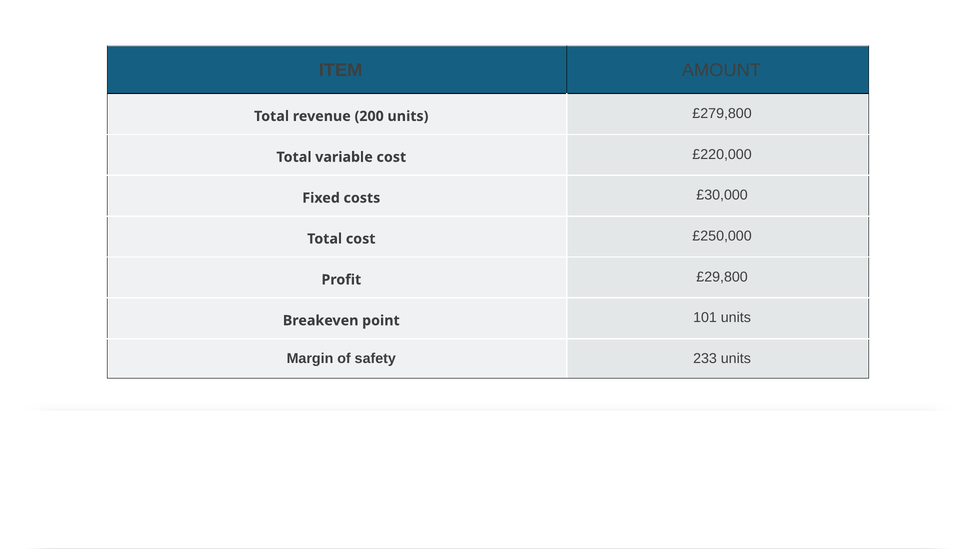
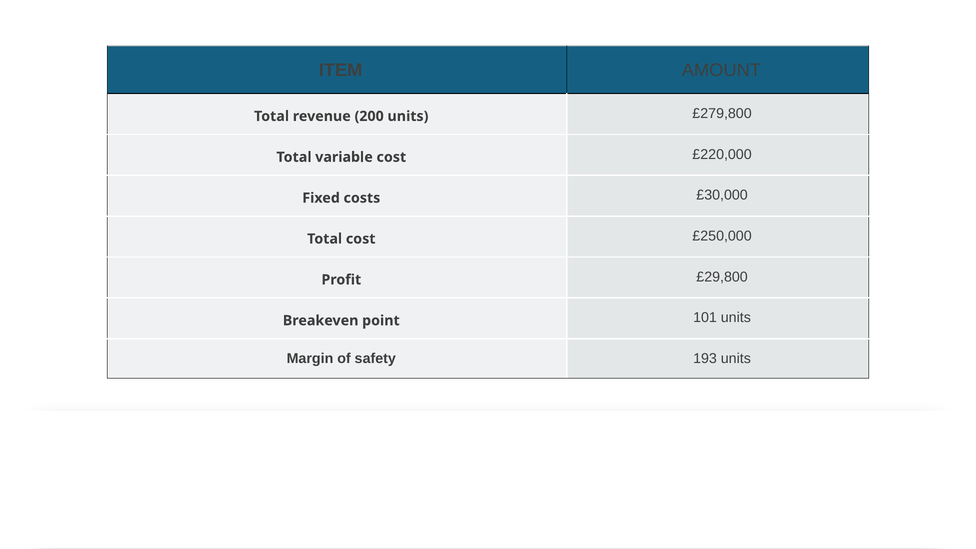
233: 233 -> 193
